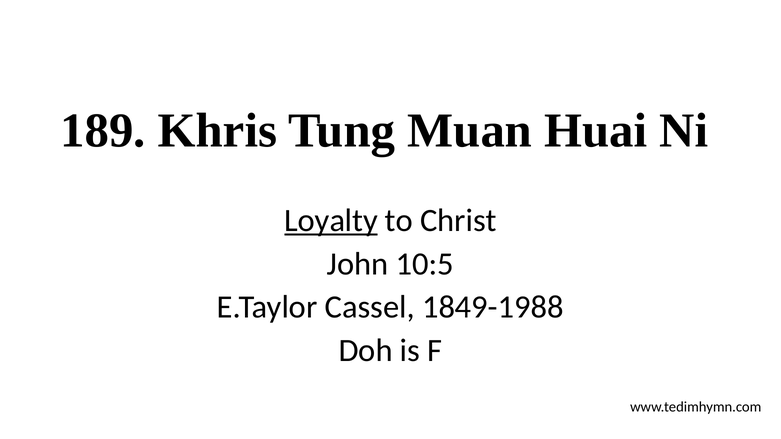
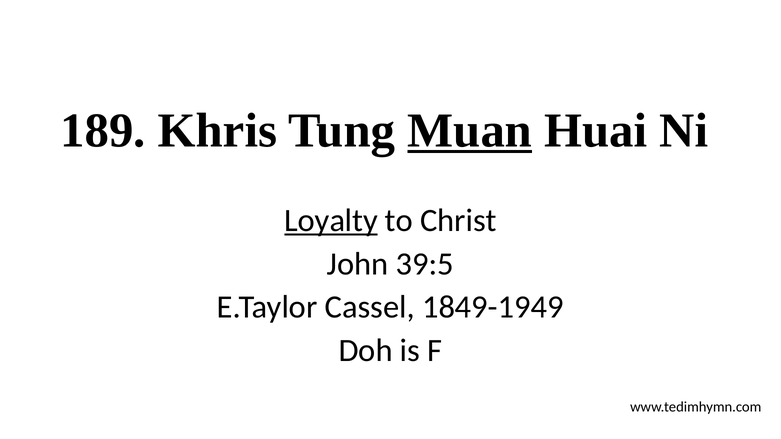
Muan underline: none -> present
10:5: 10:5 -> 39:5
1849-1988: 1849-1988 -> 1849-1949
